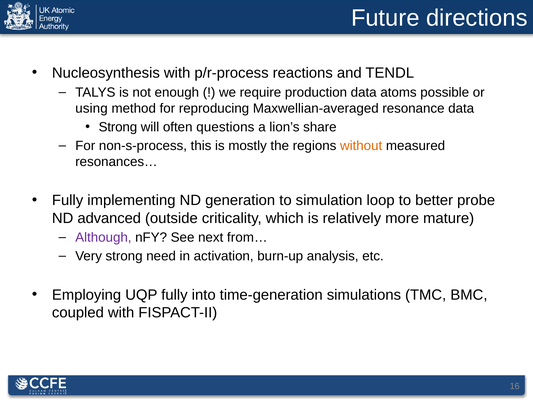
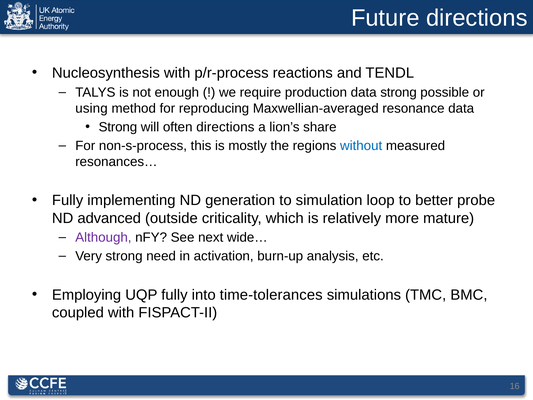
data atoms: atoms -> strong
often questions: questions -> directions
without colour: orange -> blue
from…: from… -> wide…
time-generation: time-generation -> time-tolerances
